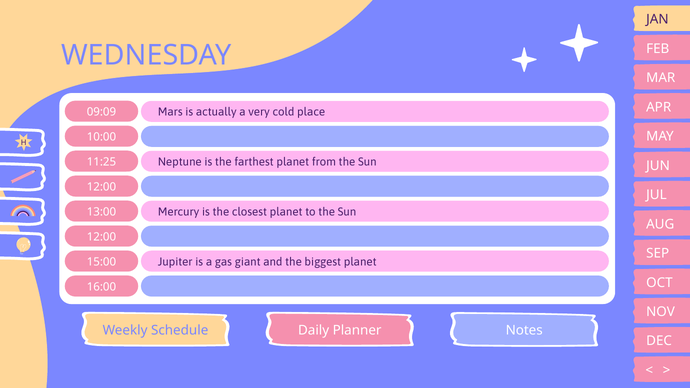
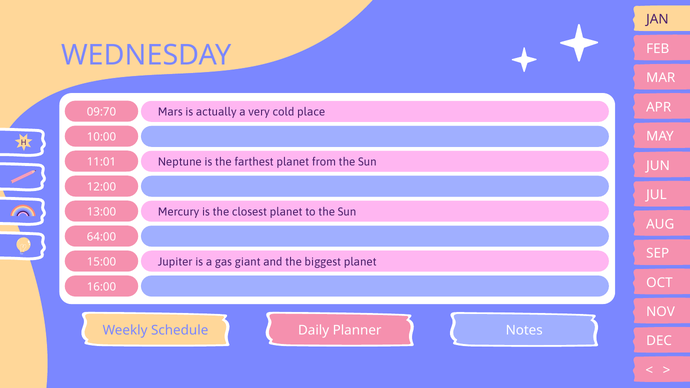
09:09: 09:09 -> 09:70
11:25: 11:25 -> 11:01
12:00 at (101, 237): 12:00 -> 64:00
